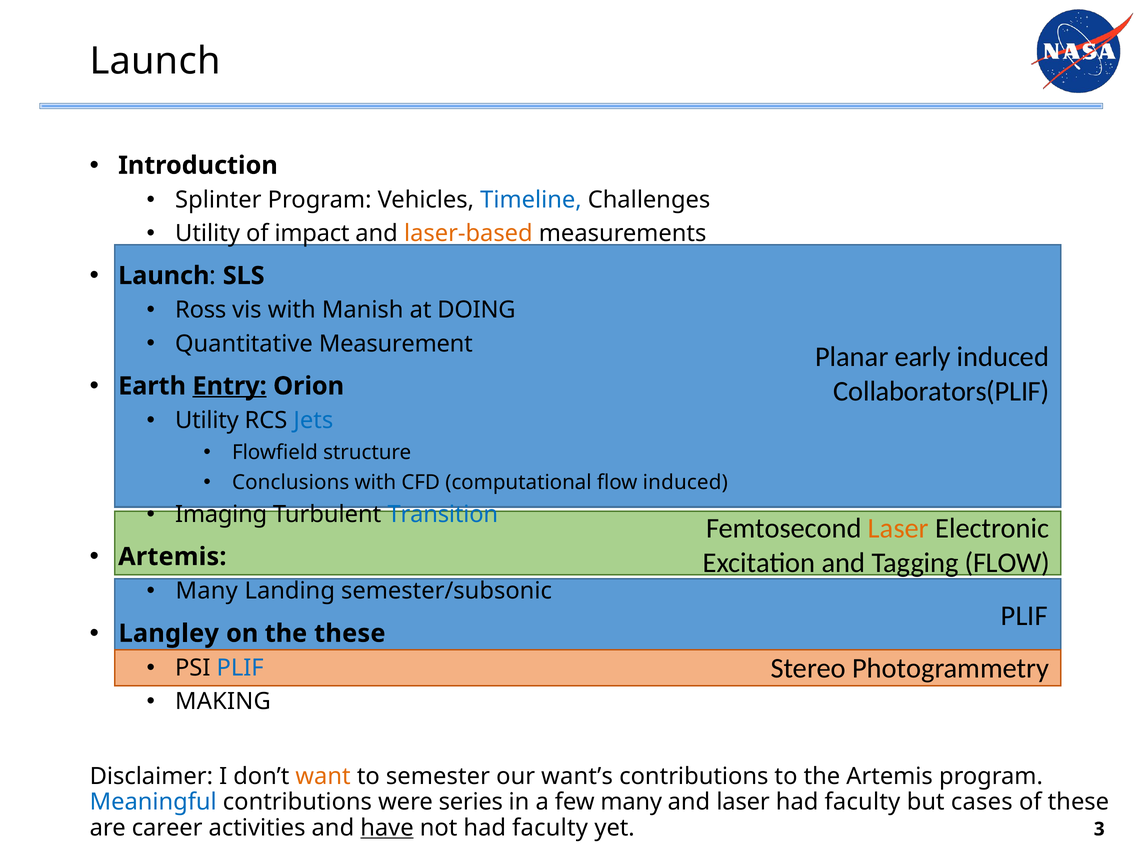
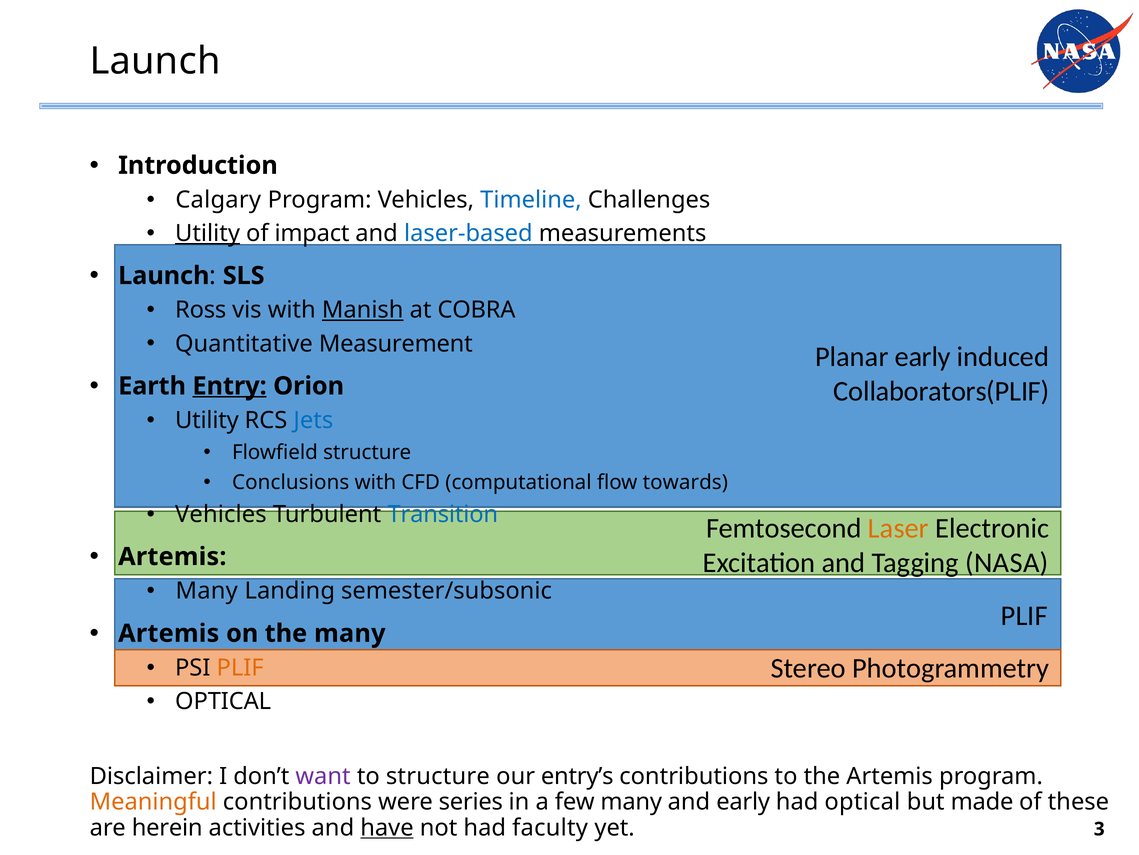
Splinter: Splinter -> Calgary
Utility at (208, 233) underline: none -> present
laser-based colour: orange -> blue
Manish underline: none -> present
DOING: DOING -> COBRA
flow induced: induced -> towards
Imaging at (221, 514): Imaging -> Vehicles
Tagging FLOW: FLOW -> NASA
Langley at (169, 633): Langley -> Artemis
the these: these -> many
PLIF at (240, 667) colour: blue -> orange
MAKING at (223, 701): MAKING -> OPTICAL
want colour: orange -> purple
to semester: semester -> structure
want’s: want’s -> entry’s
Meaningful colour: blue -> orange
and laser: laser -> early
faculty at (862, 801): faculty -> optical
cases: cases -> made
career: career -> herein
